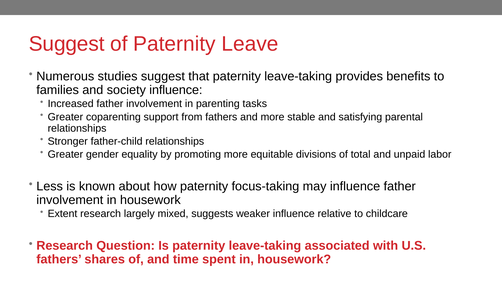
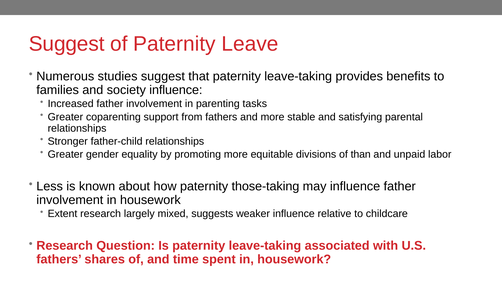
total: total -> than
focus-taking: focus-taking -> those-taking
